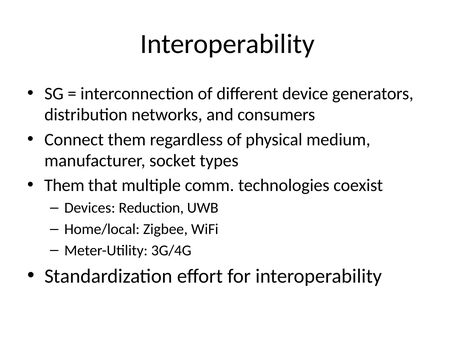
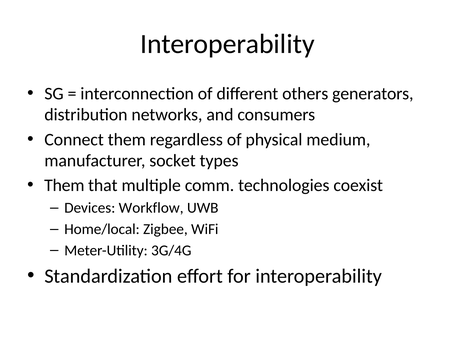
device: device -> others
Reduction: Reduction -> Workflow
